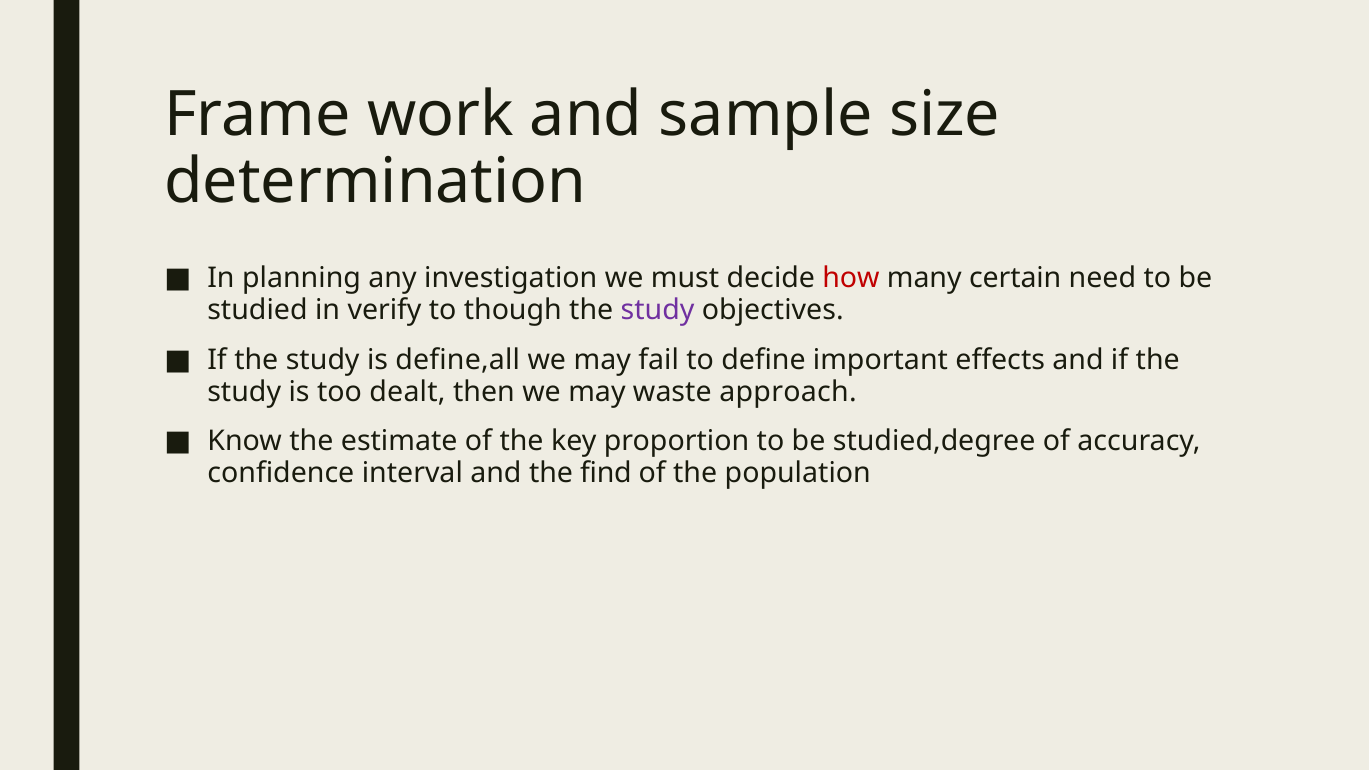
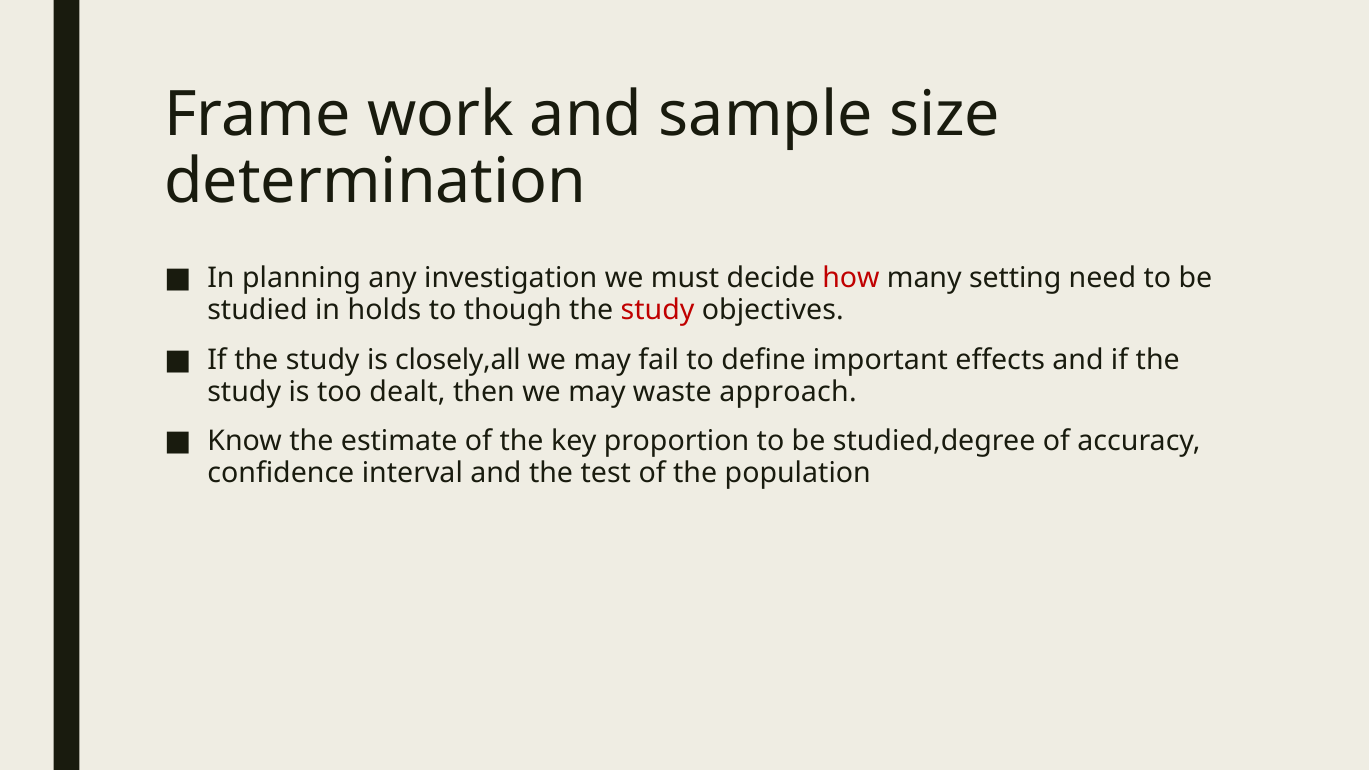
certain: certain -> setting
verify: verify -> holds
study at (658, 310) colour: purple -> red
define,all: define,all -> closely,all
find: find -> test
